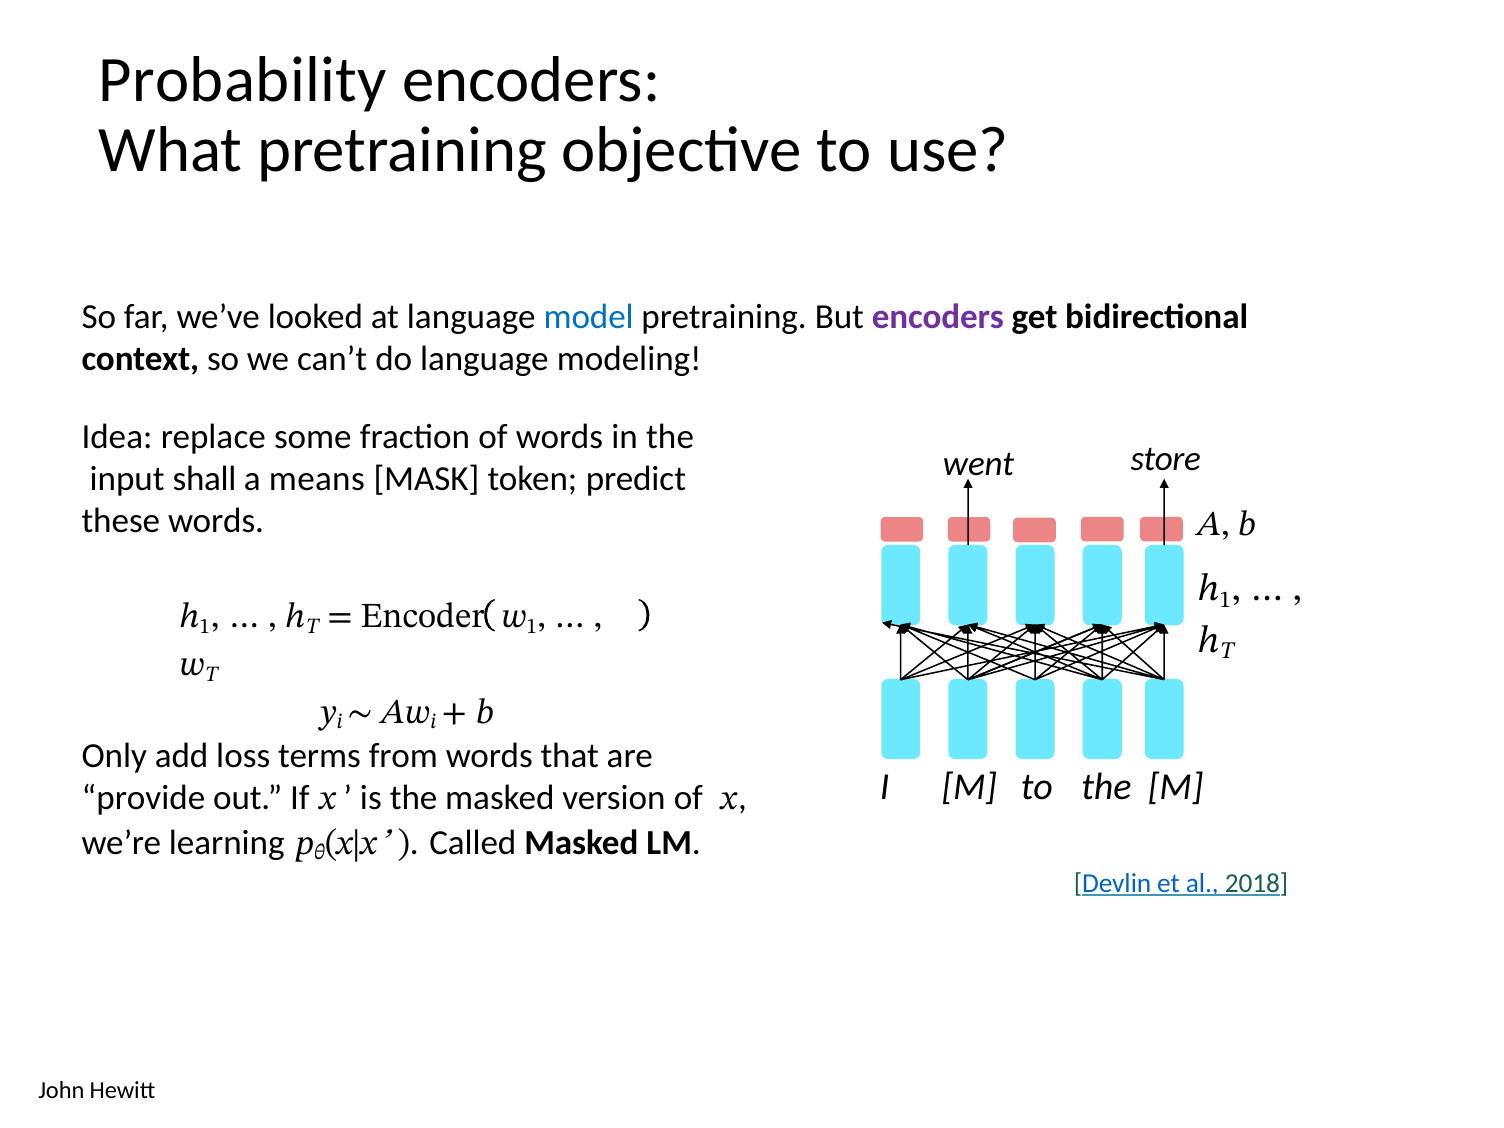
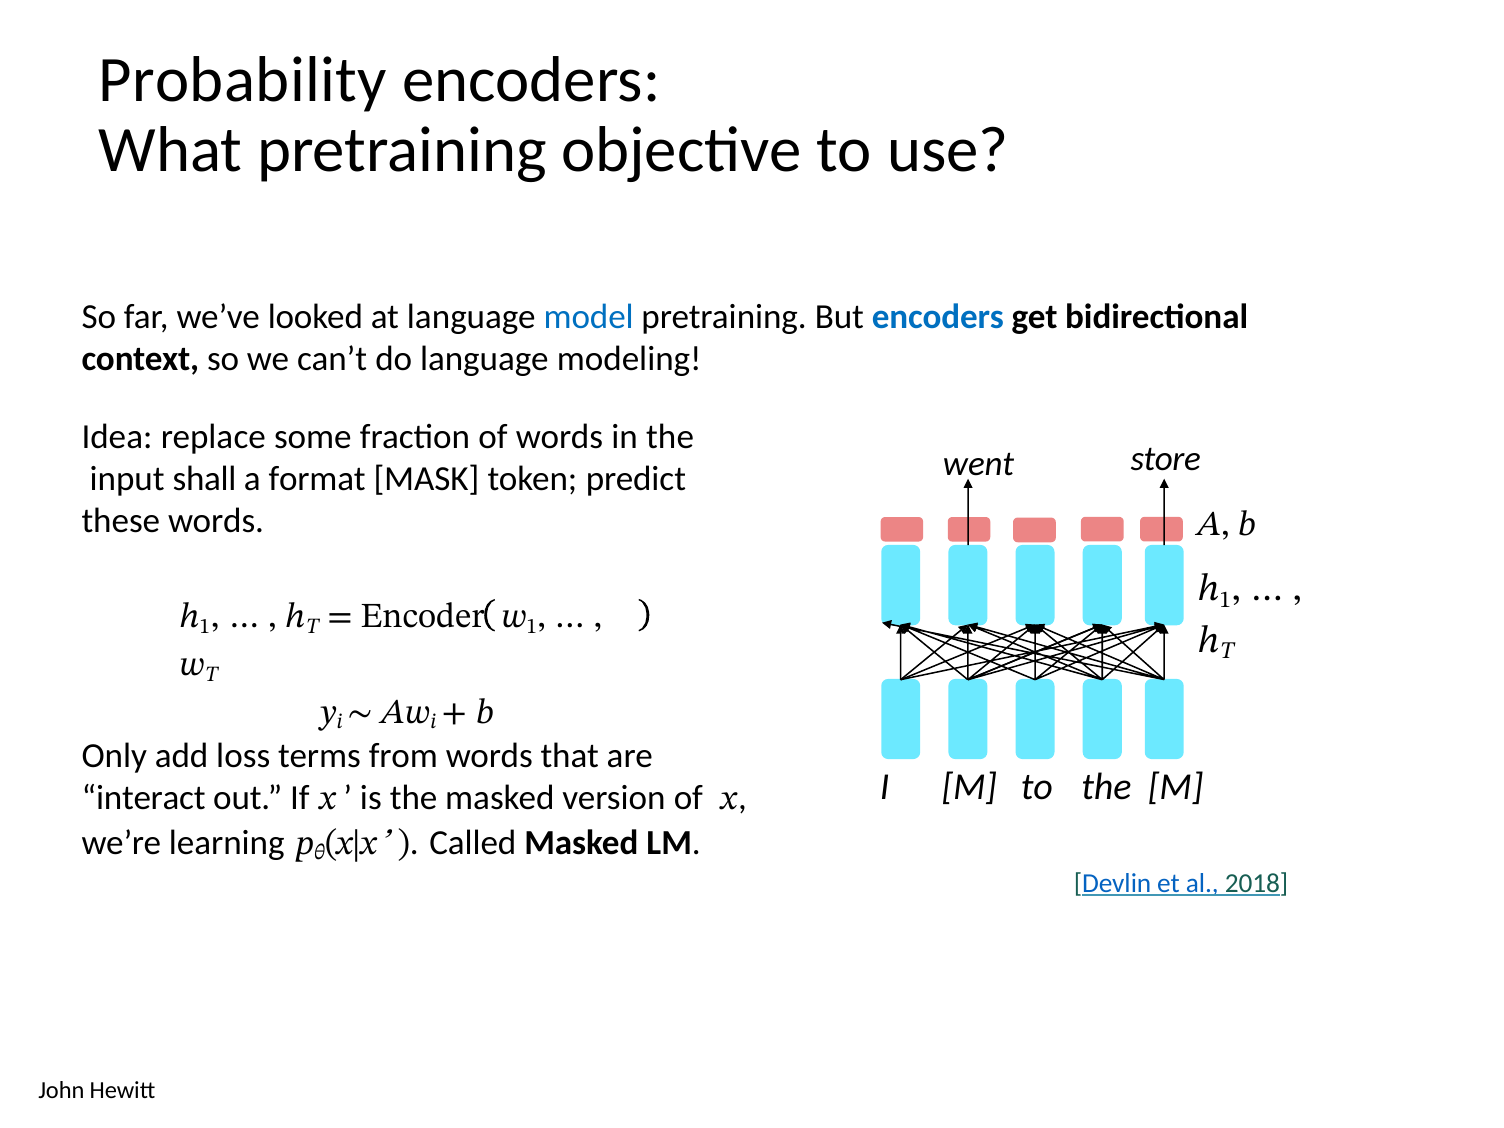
encoders at (938, 317) colour: purple -> blue
means: means -> format
provide: provide -> interact
